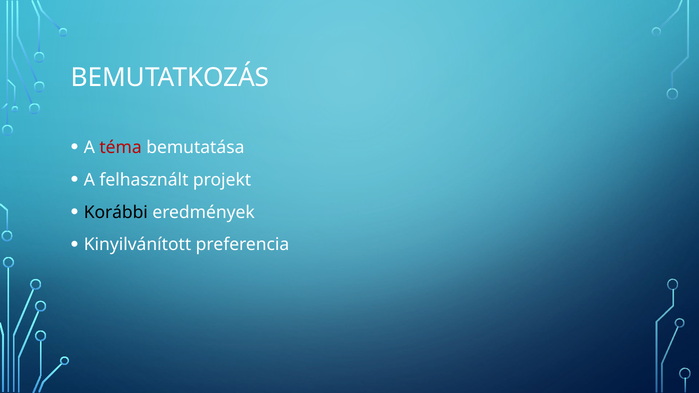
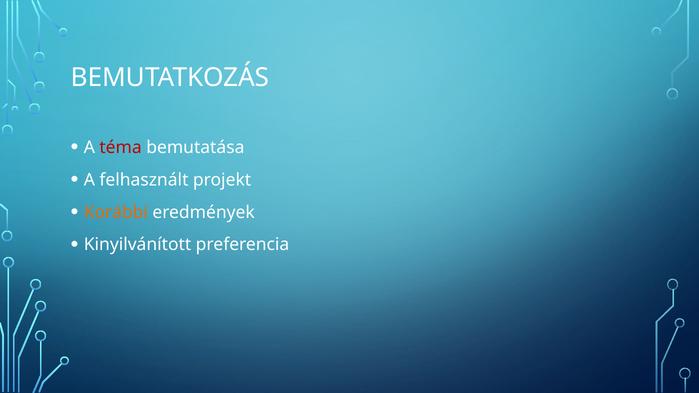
Korábbi colour: black -> orange
